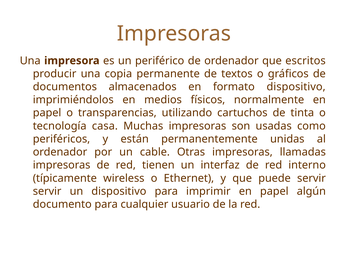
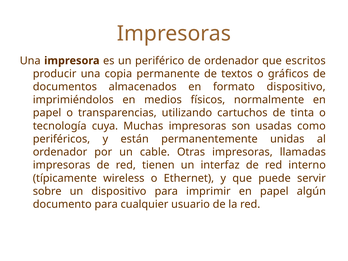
casa: casa -> cuya
servir at (47, 191): servir -> sobre
